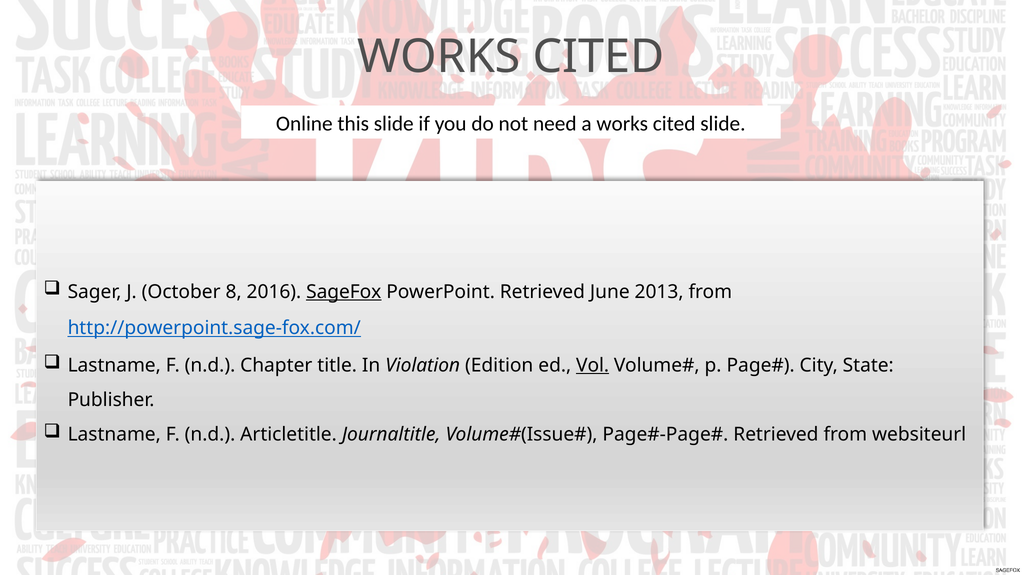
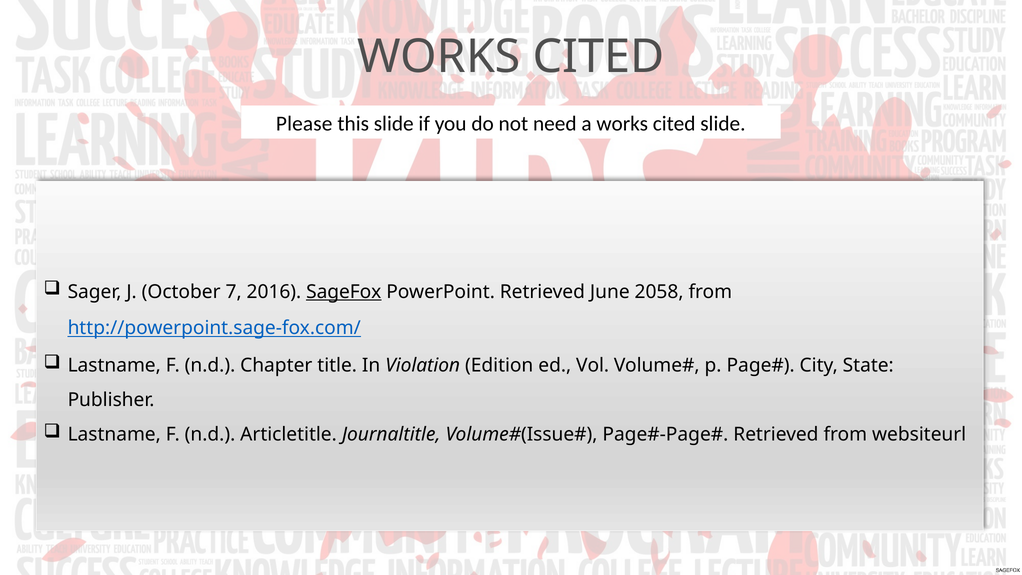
Online: Online -> Please
8: 8 -> 7
2013: 2013 -> 2058
Vol underline: present -> none
